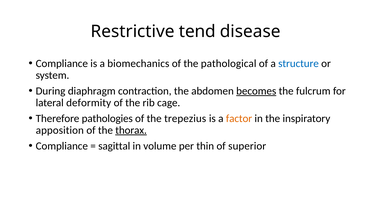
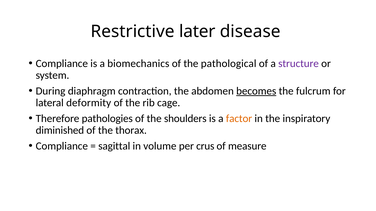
tend: tend -> later
structure colour: blue -> purple
trepezius: trepezius -> shoulders
apposition: apposition -> diminished
thorax underline: present -> none
thin: thin -> crus
superior: superior -> measure
